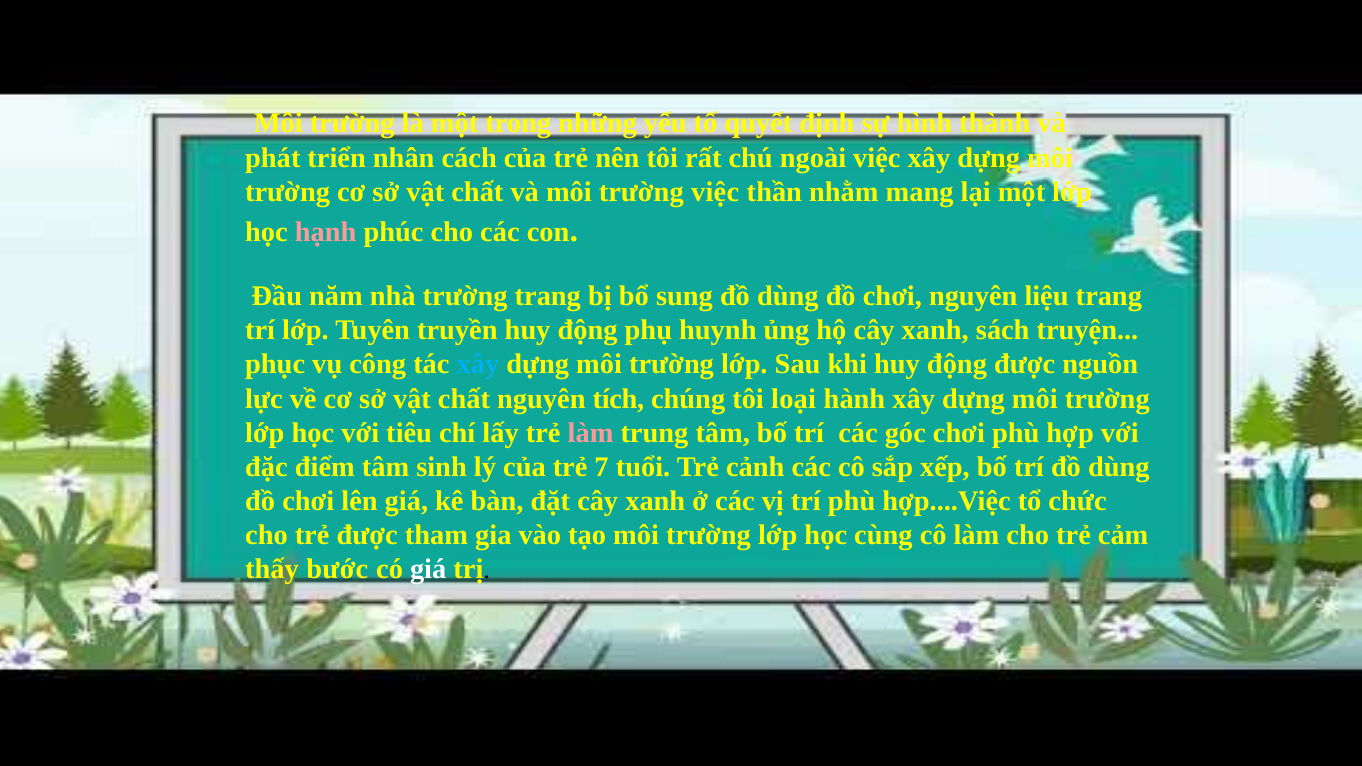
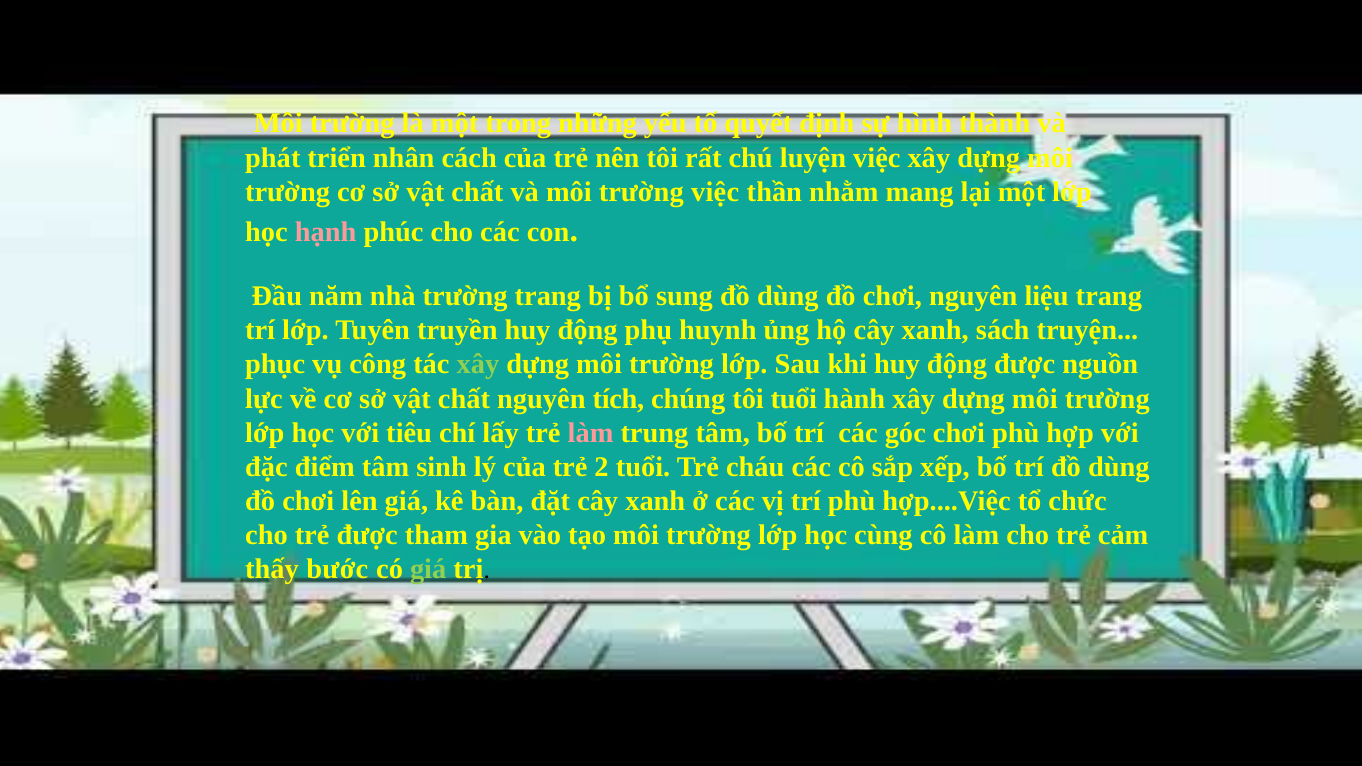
ngoài: ngoài -> luyện
xây at (478, 365) colour: light blue -> light green
tôi loại: loại -> tuổi
7: 7 -> 2
cảnh: cảnh -> cháu
giá at (428, 569) colour: white -> light green
